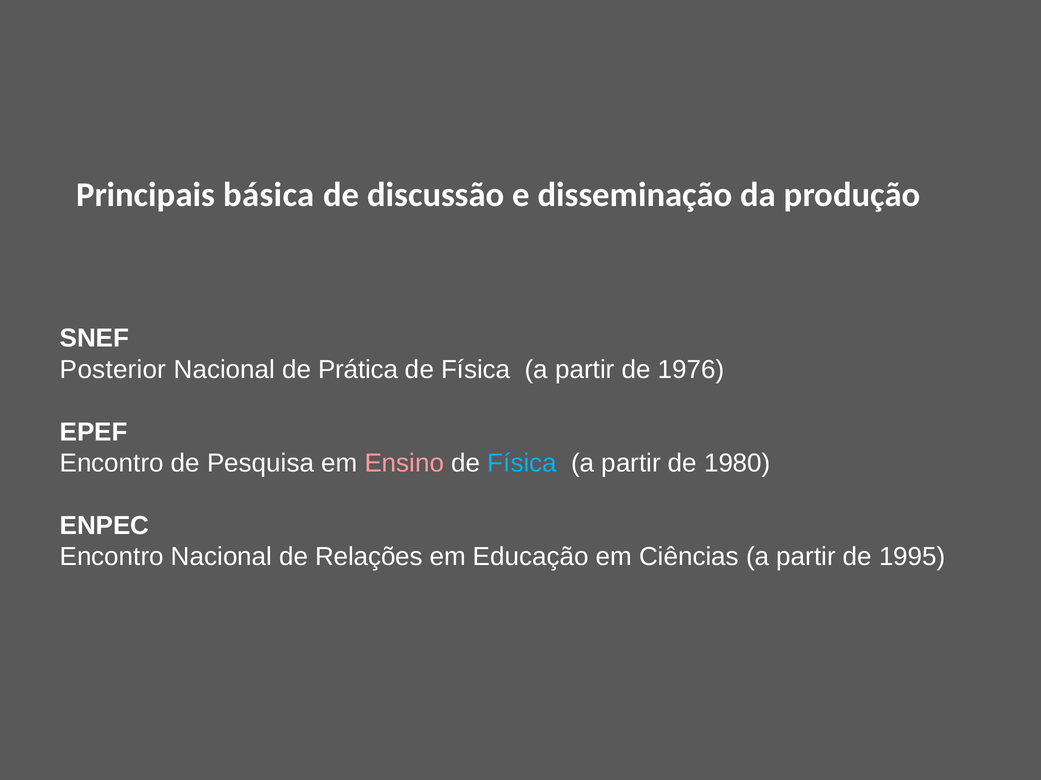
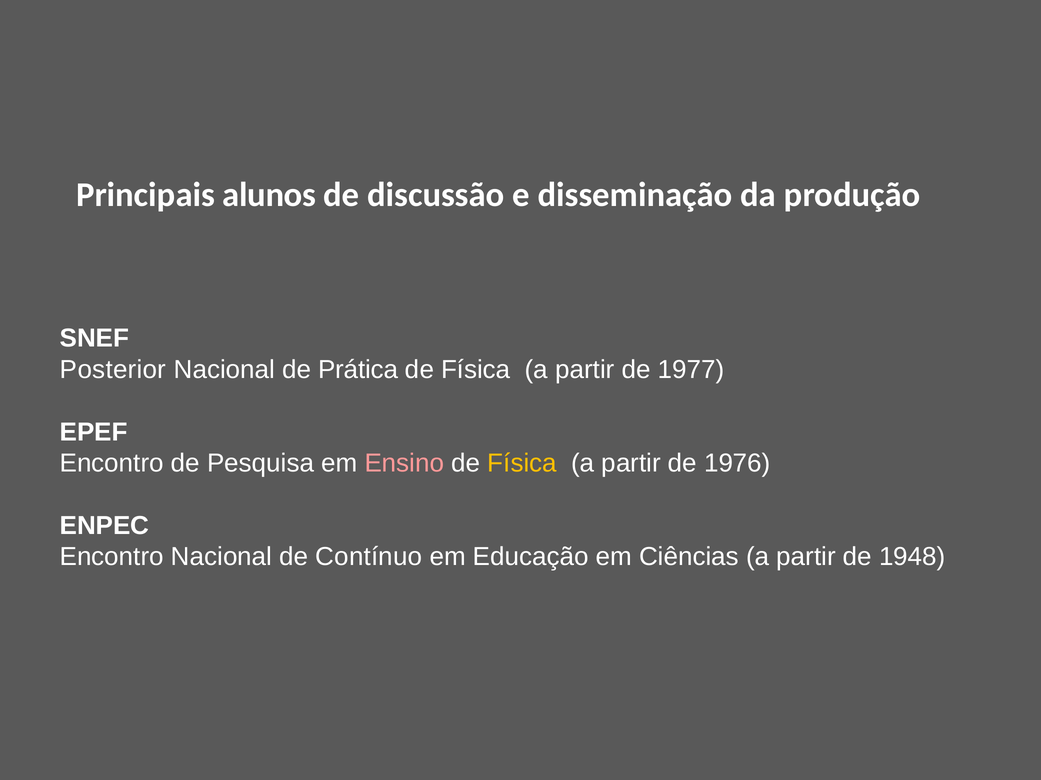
básica: básica -> alunos
1976: 1976 -> 1977
Física at (522, 464) colour: light blue -> yellow
1980: 1980 -> 1976
Relações: Relações -> Contínuo
1995: 1995 -> 1948
